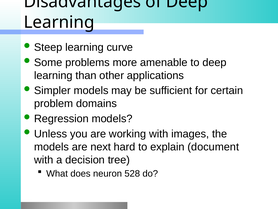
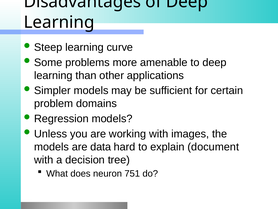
next: next -> data
528: 528 -> 751
